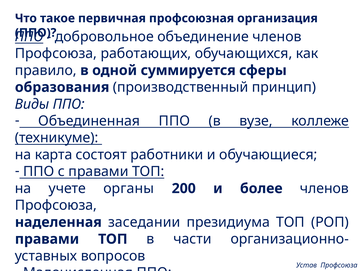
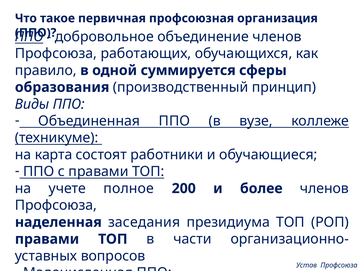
органы: органы -> полное
заседании: заседании -> заседания
